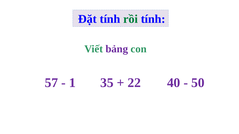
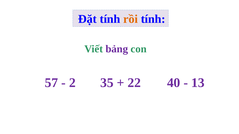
rồi colour: green -> orange
1: 1 -> 2
50: 50 -> 13
